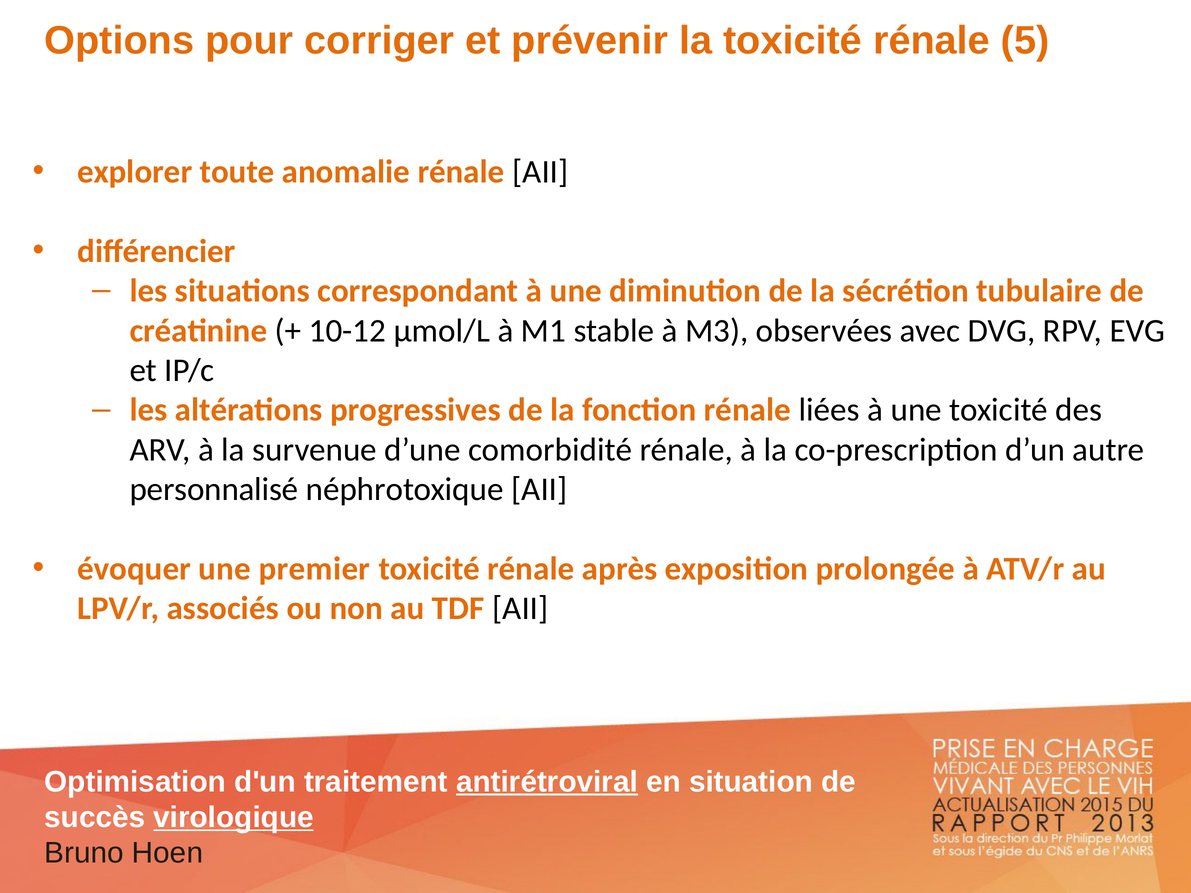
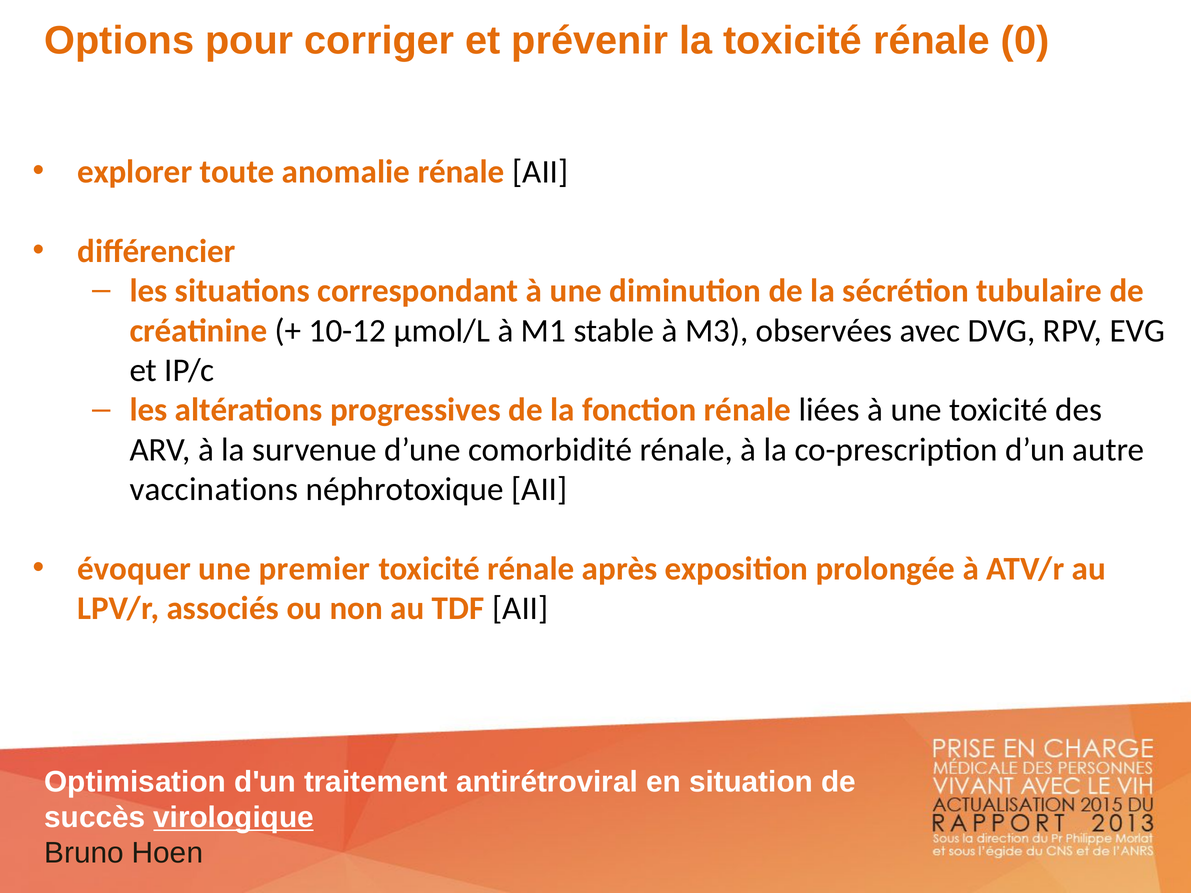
5: 5 -> 0
personnalisé: personnalisé -> vaccinations
antirétroviral underline: present -> none
